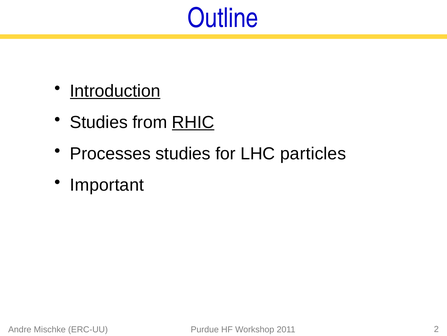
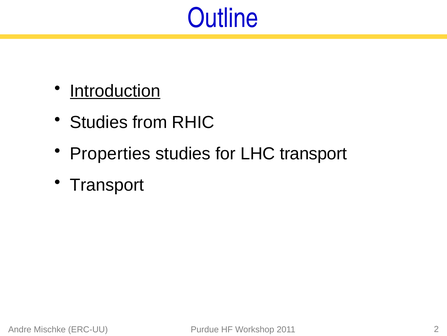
RHIC underline: present -> none
Processes: Processes -> Properties
LHC particles: particles -> transport
Important at (107, 185): Important -> Transport
